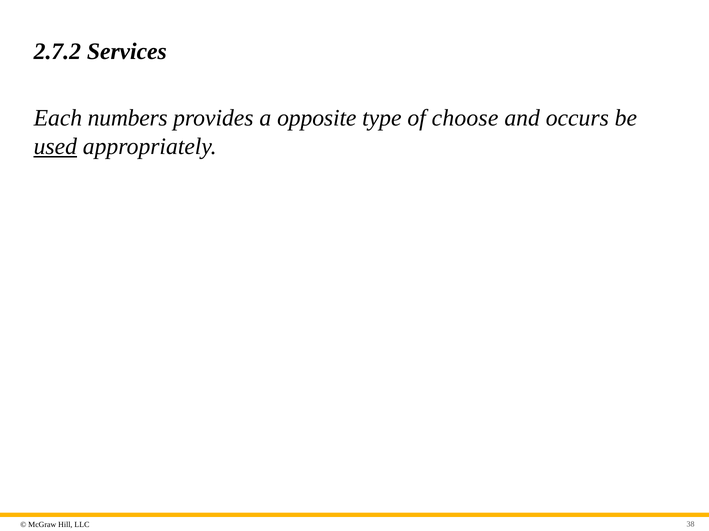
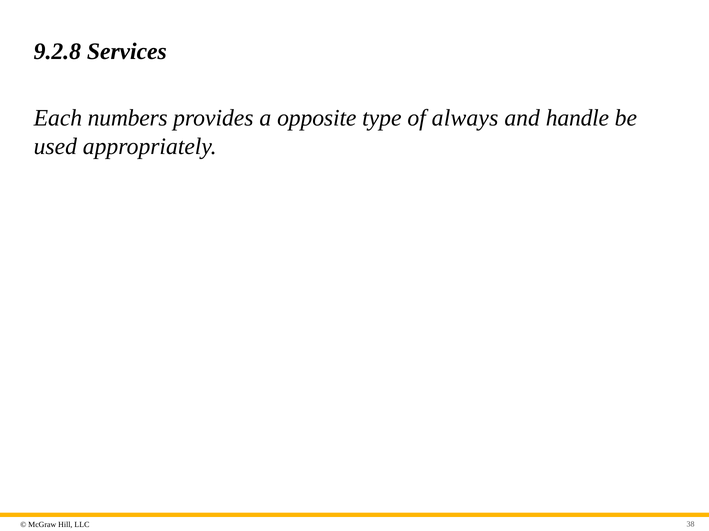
2.7.2: 2.7.2 -> 9.2.8
choose: choose -> always
occurs: occurs -> handle
used underline: present -> none
